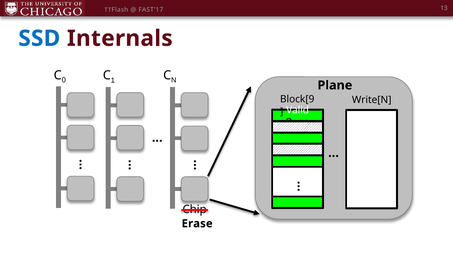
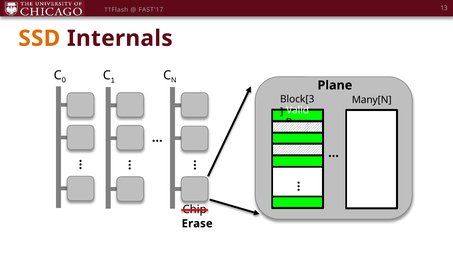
SSD colour: blue -> orange
Block[9: Block[9 -> Block[3
Write[N: Write[N -> Many[N
